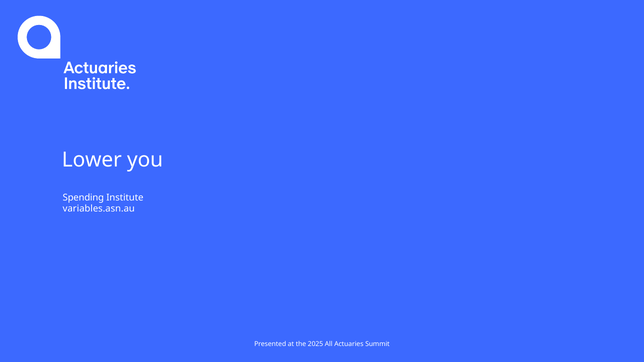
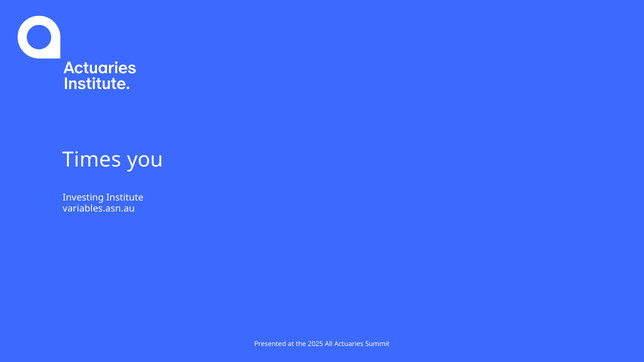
Lower: Lower -> Times
Spending: Spending -> Investing
